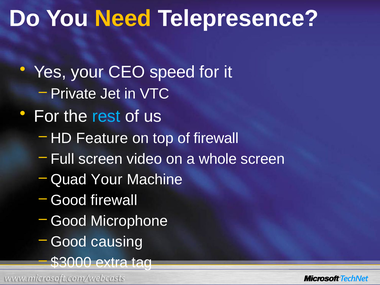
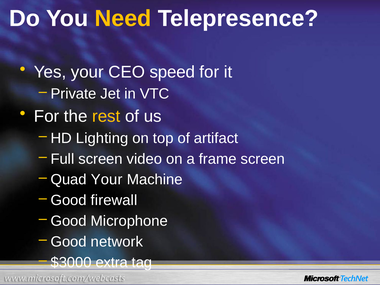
rest colour: light blue -> yellow
Feature: Feature -> Lighting
of firewall: firewall -> artifact
whole: whole -> frame
causing: causing -> network
